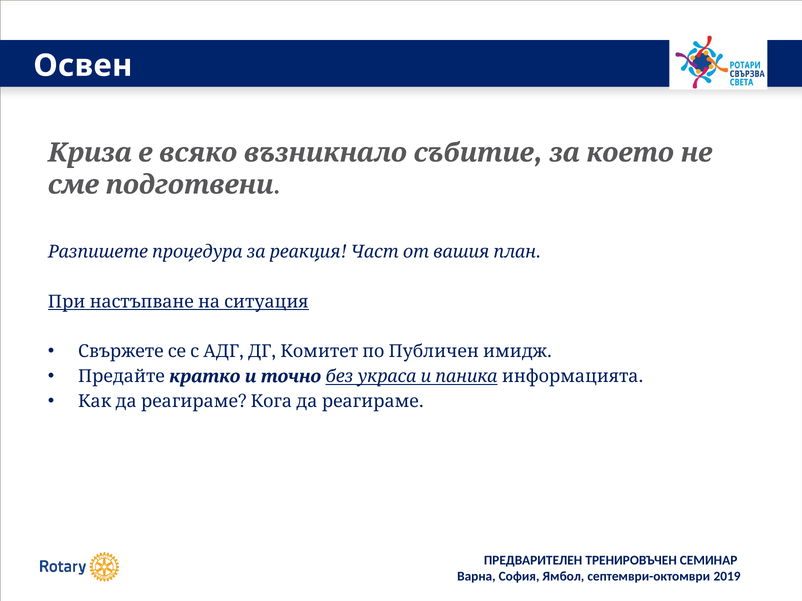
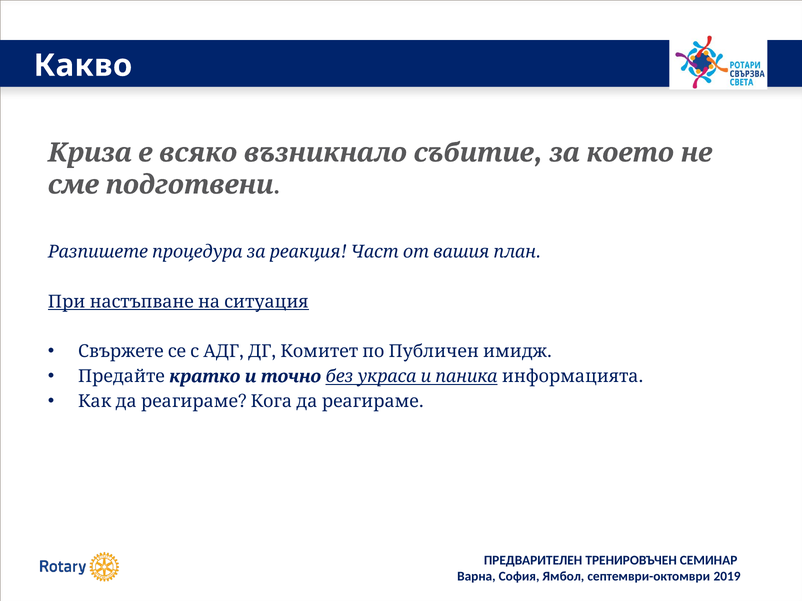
Освен: Освен -> Какво
